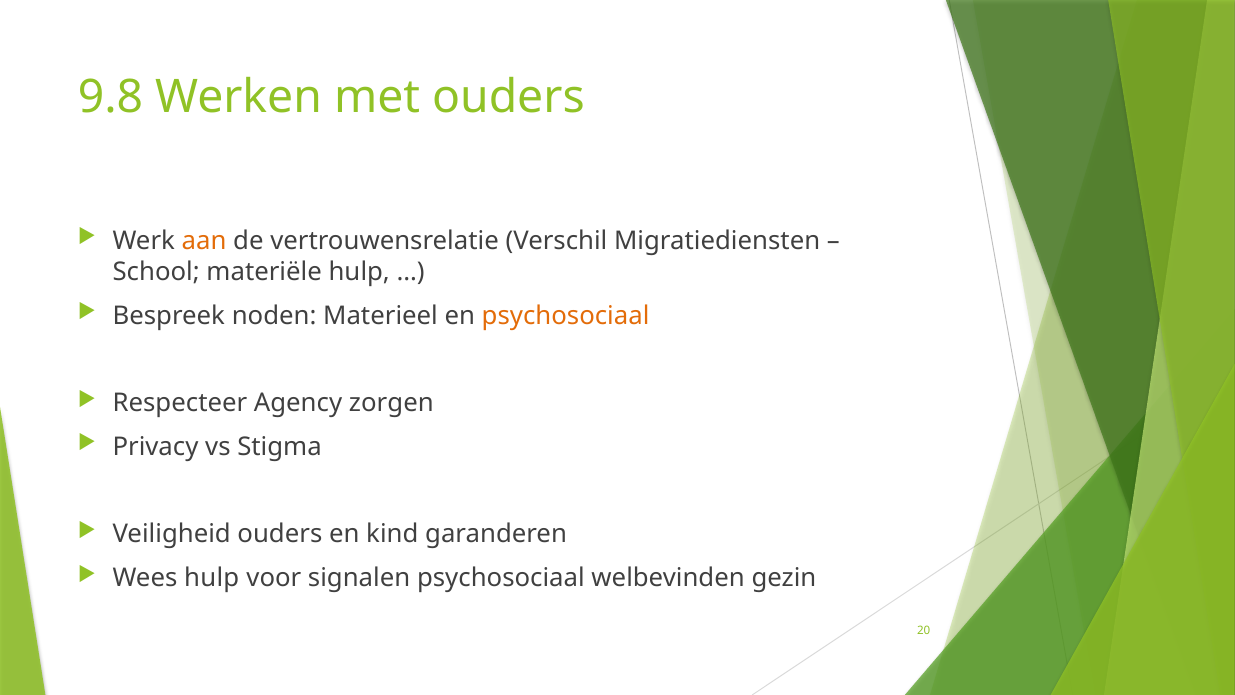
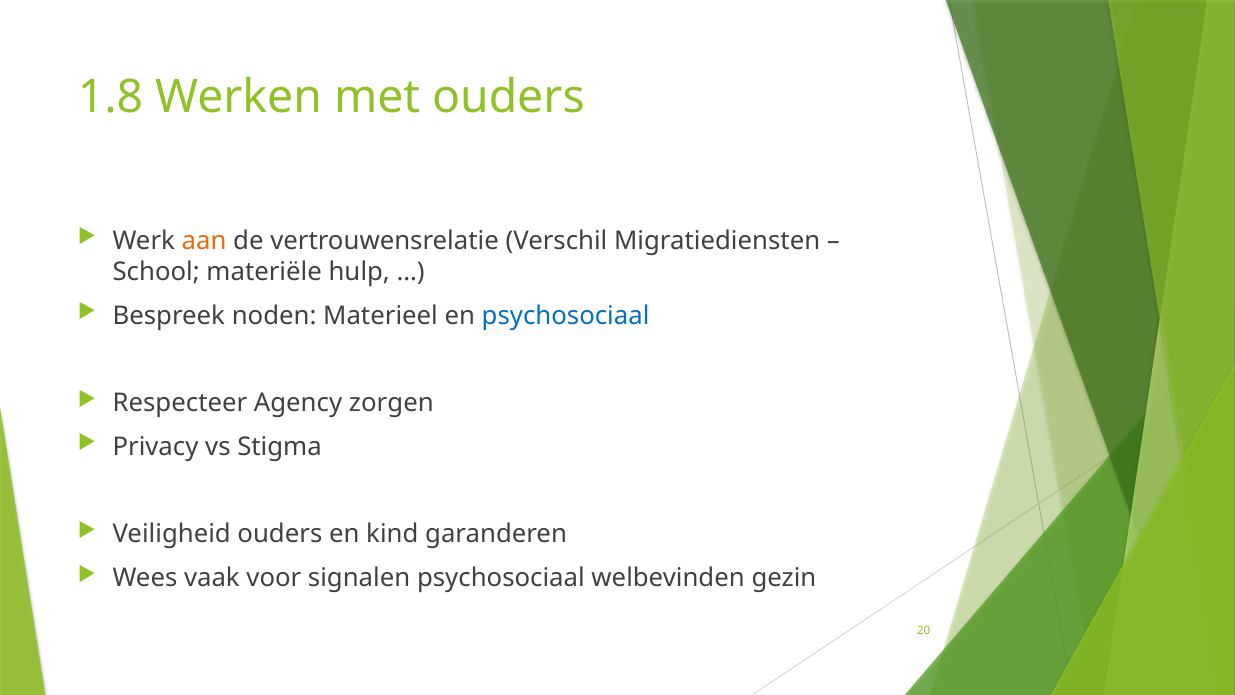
9.8: 9.8 -> 1.8
psychosociaal at (566, 315) colour: orange -> blue
Wees hulp: hulp -> vaak
